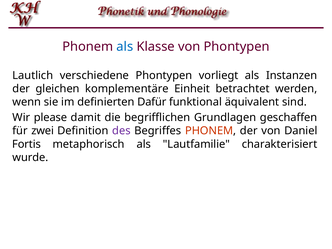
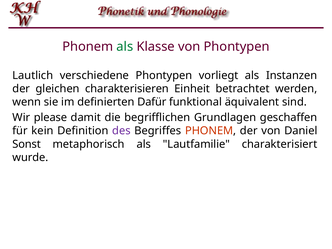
als at (125, 47) colour: blue -> green
komplementäre: komplementäre -> charakterisieren
zwei: zwei -> kein
Fortis: Fortis -> Sonst
